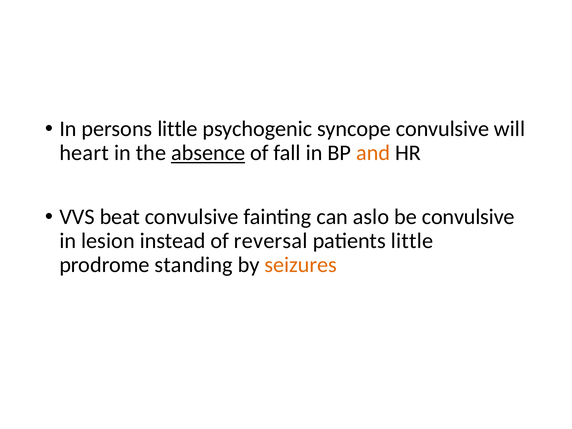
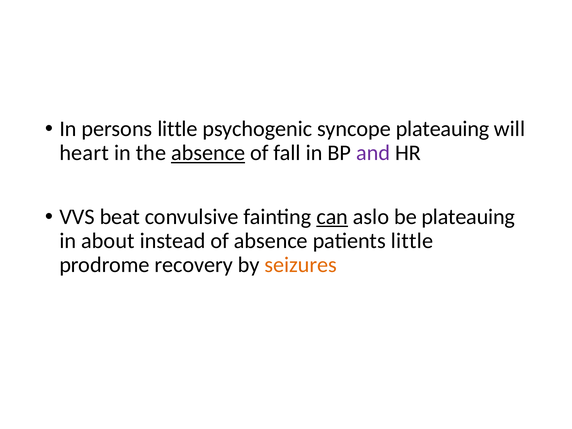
syncope convulsive: convulsive -> plateauing
and colour: orange -> purple
can underline: none -> present
be convulsive: convulsive -> plateauing
lesion: lesion -> about
of reversal: reversal -> absence
standing: standing -> recovery
